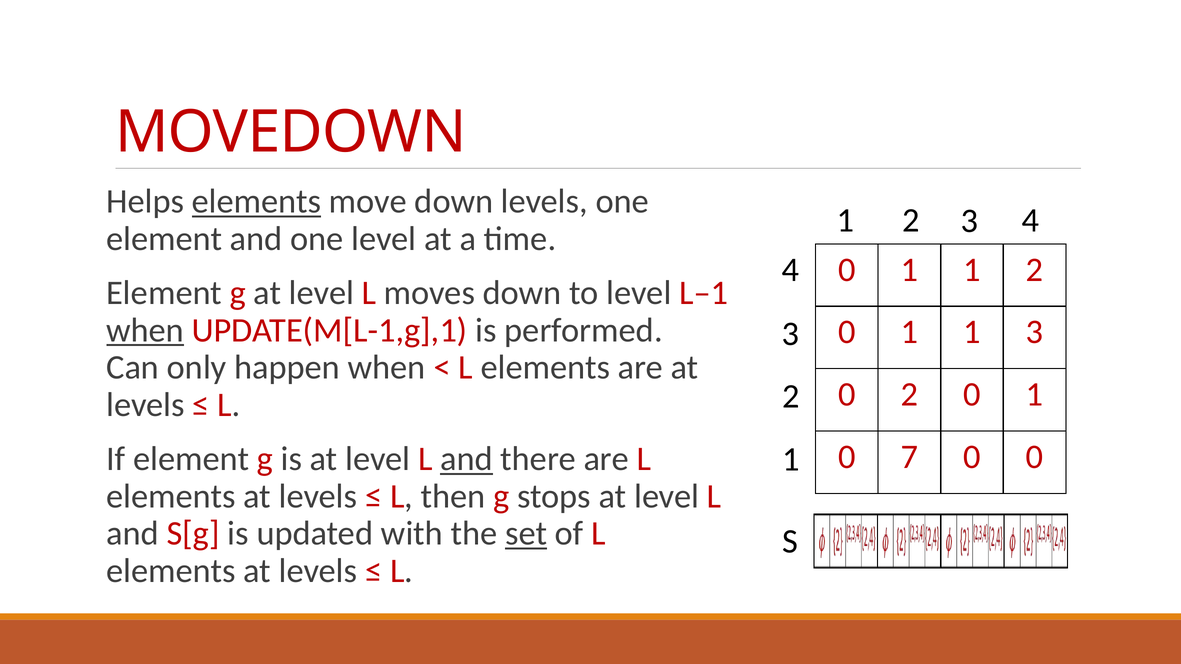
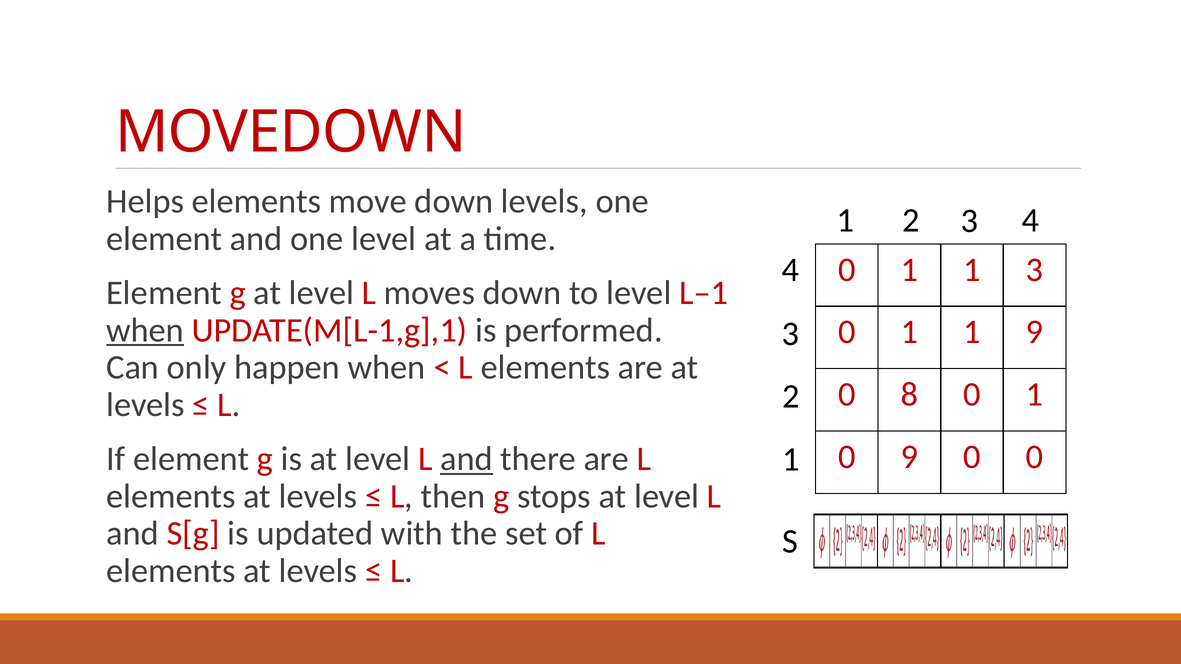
elements at (257, 202) underline: present -> none
1 2: 2 -> 3
1 3: 3 -> 9
0 2: 2 -> 8
0 7: 7 -> 9
set underline: present -> none
